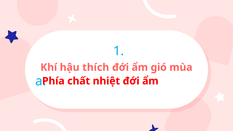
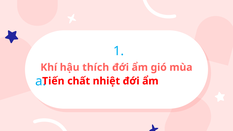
Phía: Phía -> Tiến
